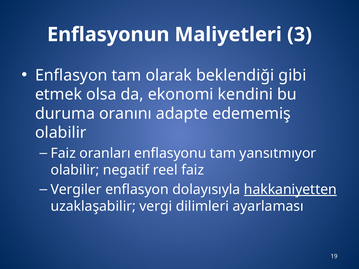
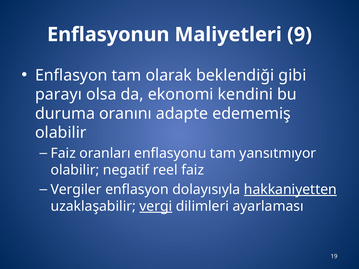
3: 3 -> 9
etmek: etmek -> parayı
vergi underline: none -> present
